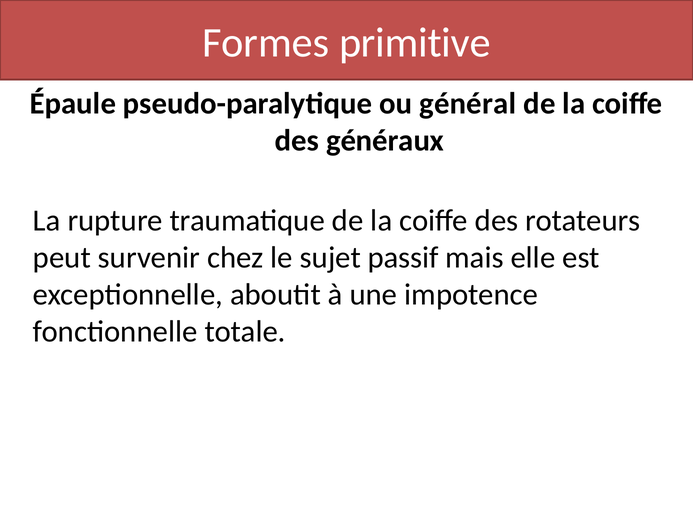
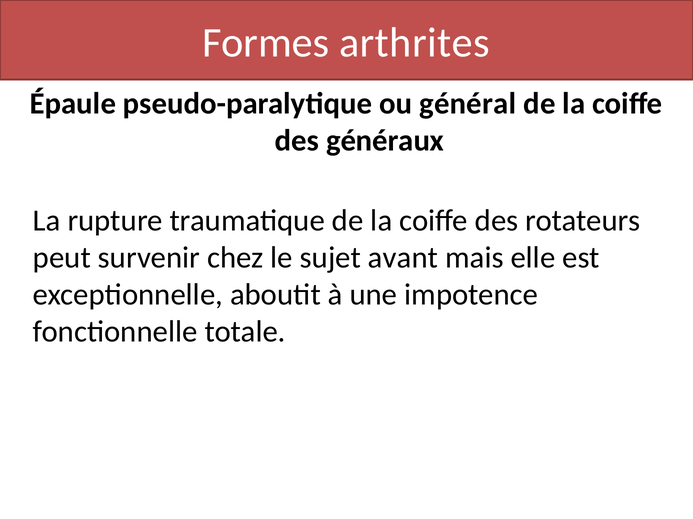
primitive: primitive -> arthrites
passif: passif -> avant
